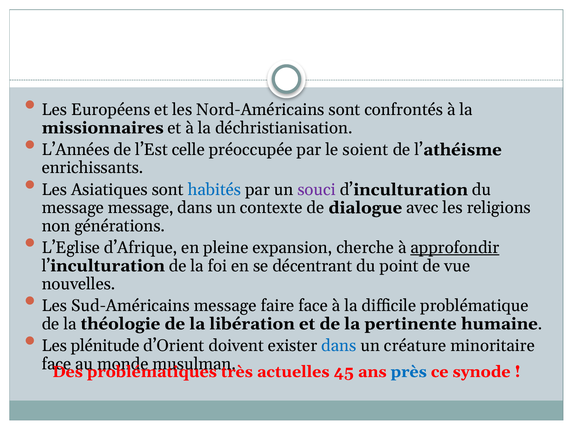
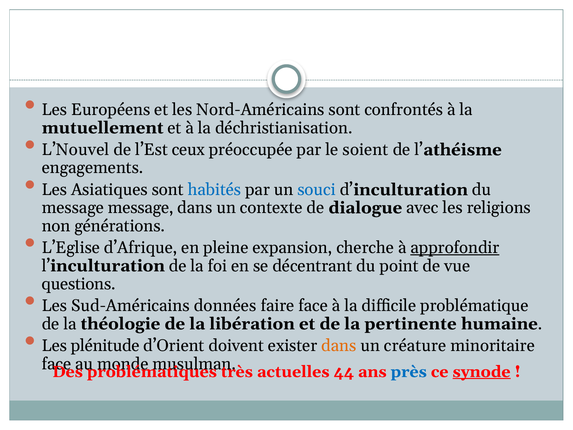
missionnaires: missionnaires -> mutuellement
L’Années: L’Années -> L’Nouvel
celle: celle -> ceux
enrichissants: enrichissants -> engagements
souci colour: purple -> blue
nouvelles: nouvelles -> questions
Sud-Américains message: message -> données
dans at (339, 346) colour: blue -> orange
45: 45 -> 44
synode underline: none -> present
